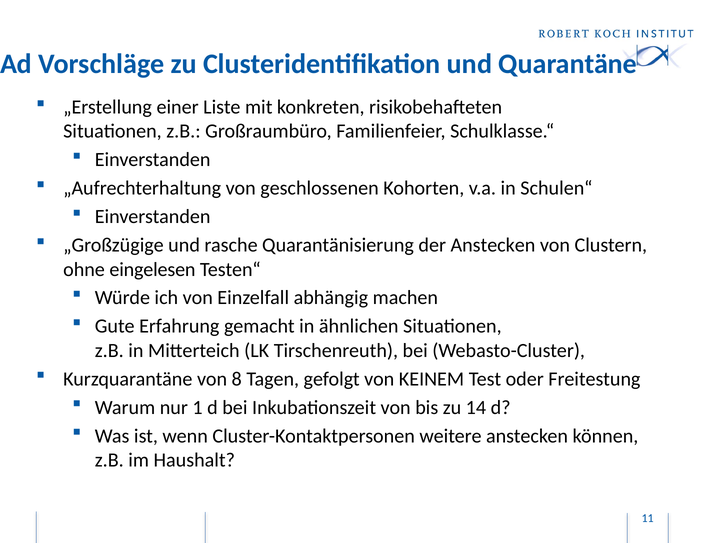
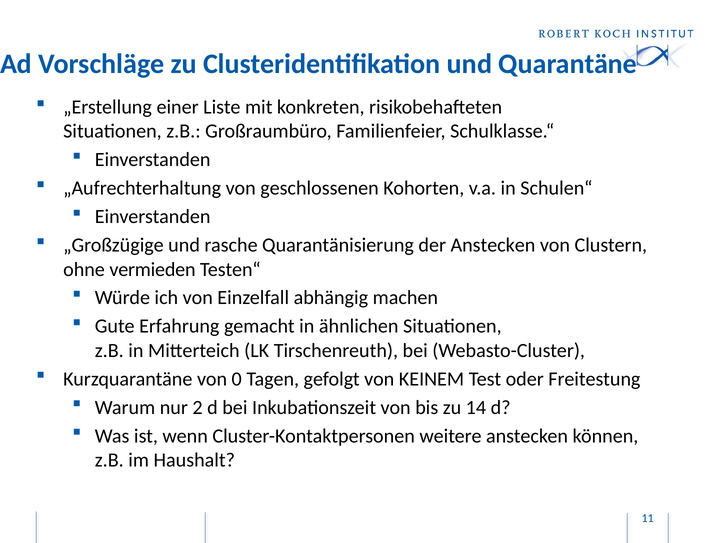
eingelesen: eingelesen -> vermieden
8: 8 -> 0
1: 1 -> 2
